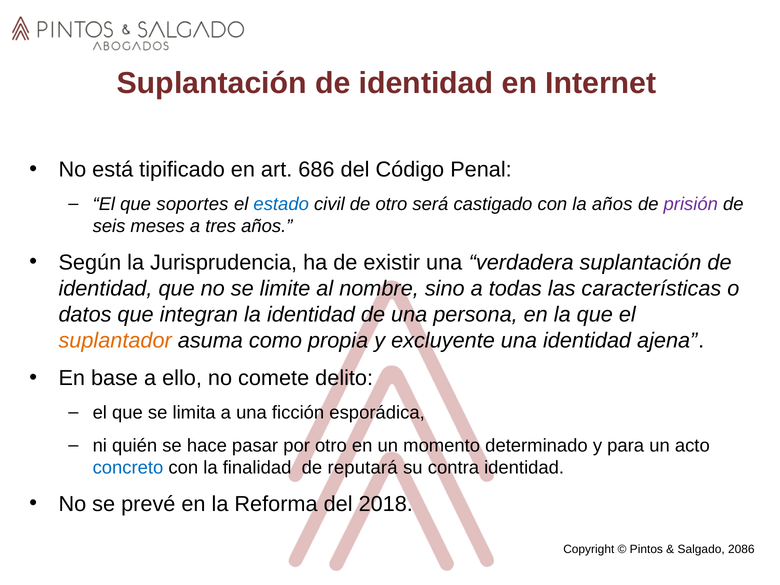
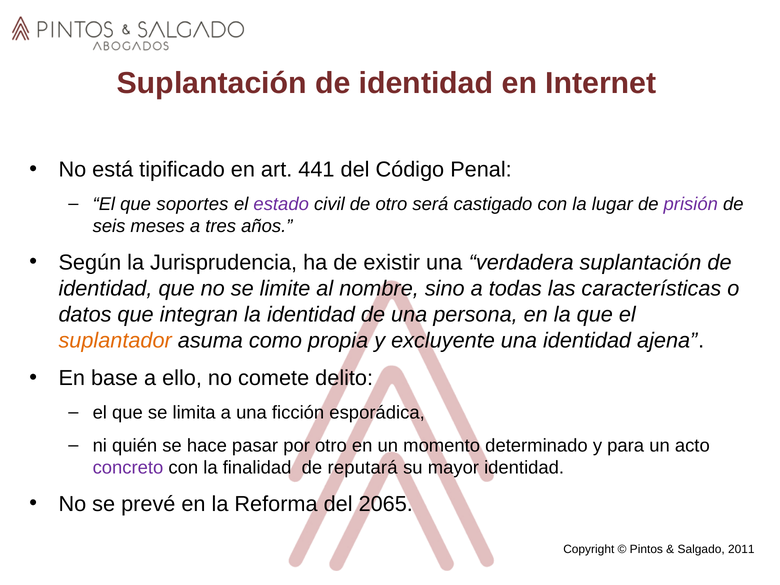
686: 686 -> 441
estado colour: blue -> purple
la años: años -> lugar
concreto colour: blue -> purple
contra: contra -> mayor
2018: 2018 -> 2065
2086: 2086 -> 2011
